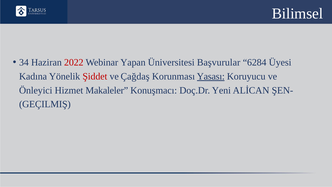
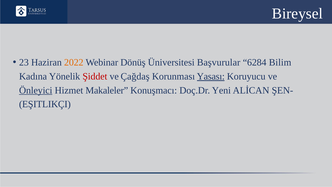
Bilimsel: Bilimsel -> Bireysel
34: 34 -> 23
2022 colour: red -> orange
Yapan: Yapan -> Dönüş
Üyesi: Üyesi -> Bilim
Önleyici underline: none -> present
GEÇILMIŞ: GEÇILMIŞ -> EŞITLIKÇI
